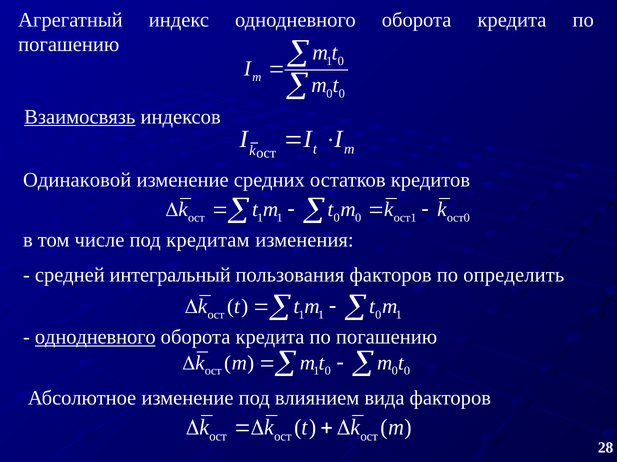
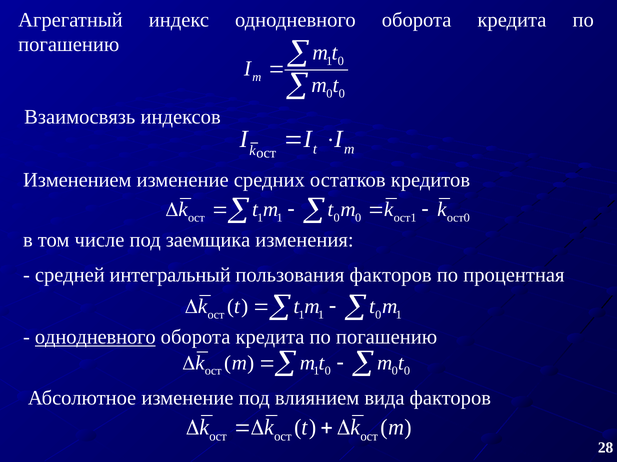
Взаимосвязь underline: present -> none
Одинаковой: Одинаковой -> Изменением
кредитам: кредитам -> заемщика
определить: определить -> процентная
